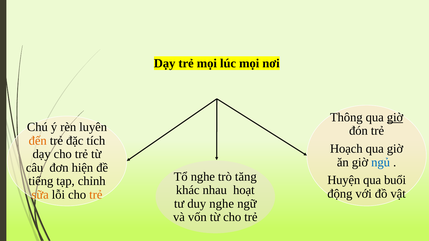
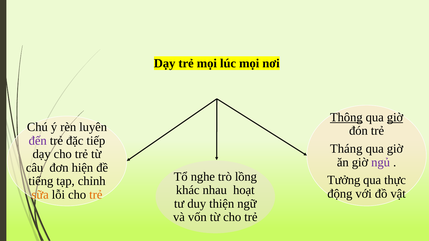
Thông underline: none -> present
đến colour: orange -> purple
tích: tích -> tiếp
Hoạch: Hoạch -> Tháng
ngủ colour: blue -> purple
tăng: tăng -> lồng
Huyện: Huyện -> Tưởng
buổi: buổi -> thực
duy nghe: nghe -> thiện
